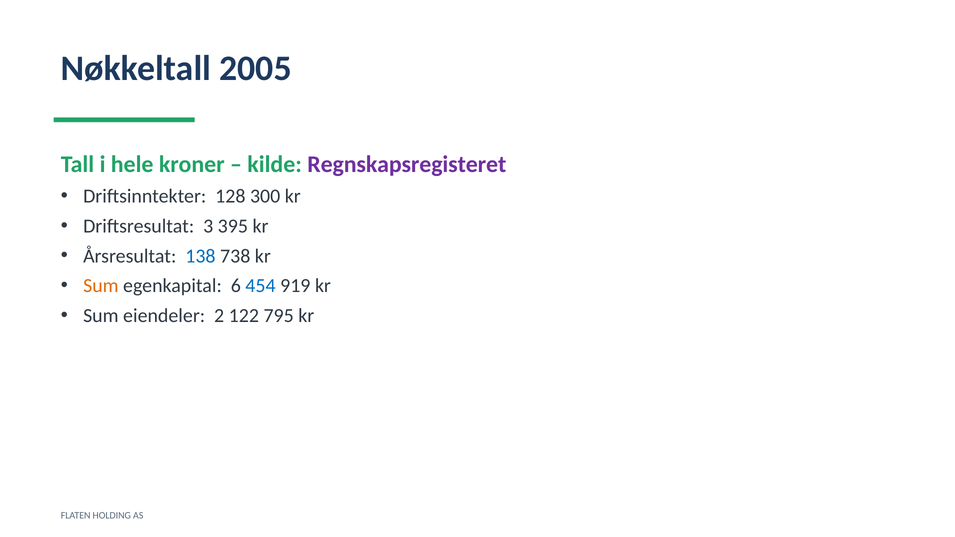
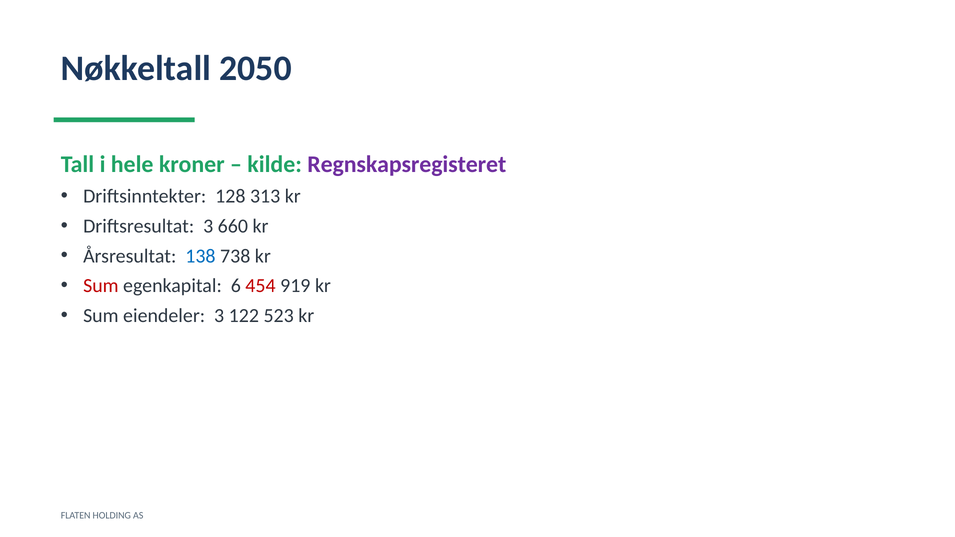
2005: 2005 -> 2050
300: 300 -> 313
395: 395 -> 660
Sum at (101, 286) colour: orange -> red
454 colour: blue -> red
eiendeler 2: 2 -> 3
795: 795 -> 523
